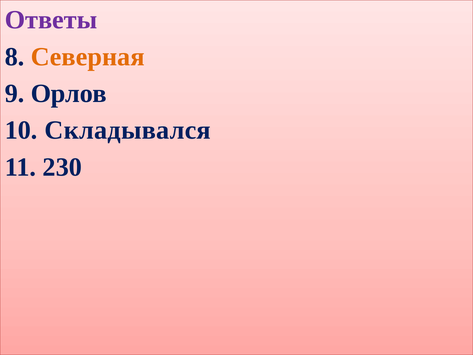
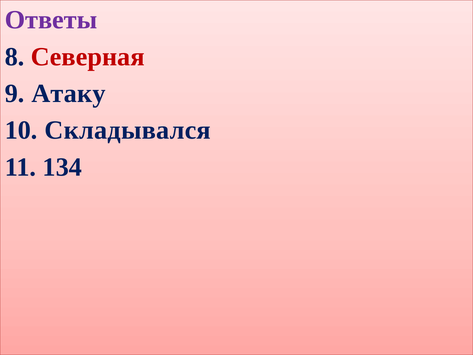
Северная colour: orange -> red
Орлов: Орлов -> Атаку
230: 230 -> 134
